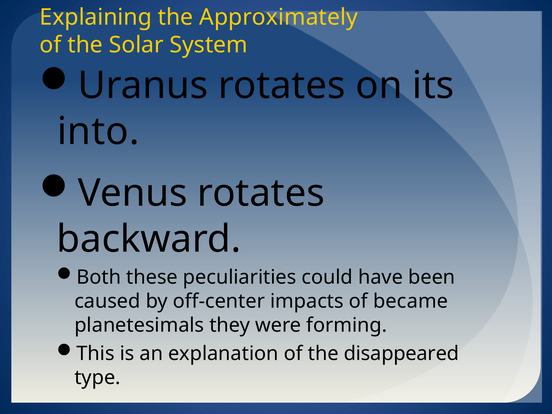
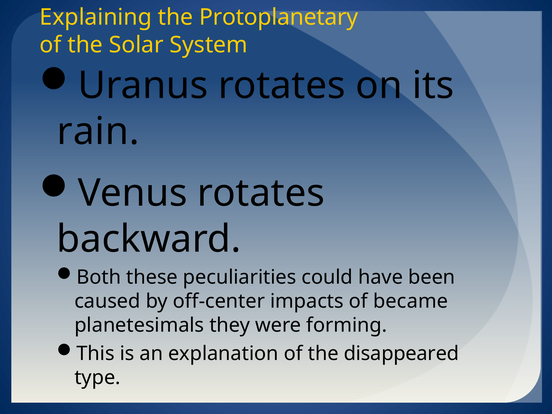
Approximately: Approximately -> Protoplanetary
into: into -> rain
